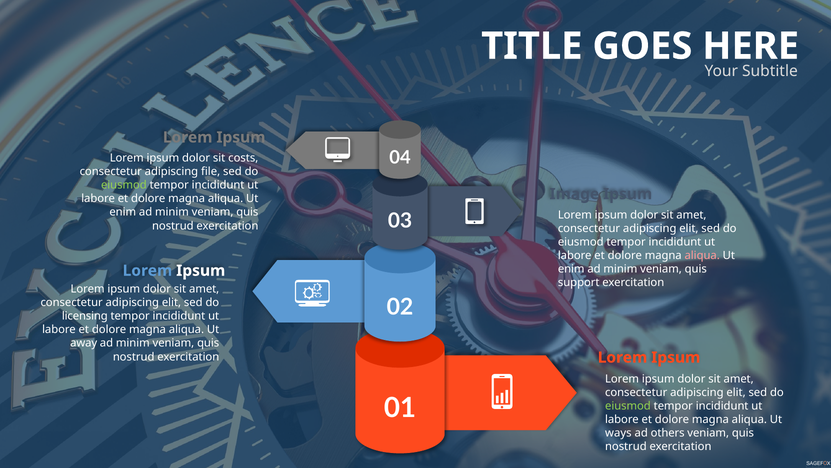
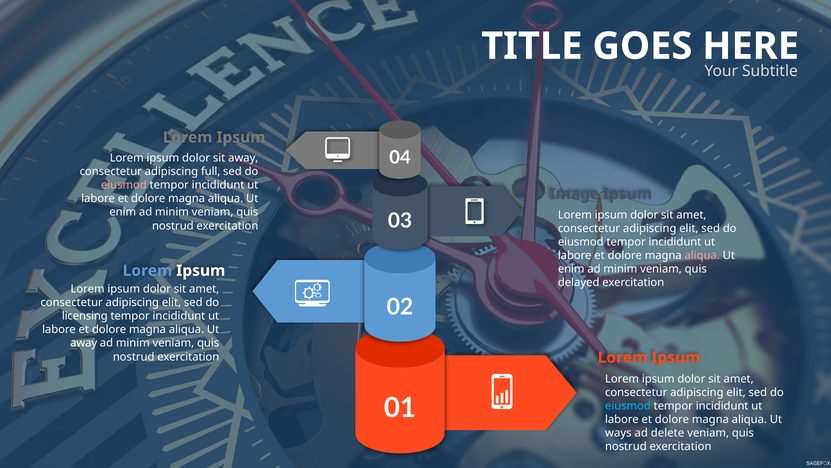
sit costs: costs -> away
file: file -> full
eiusmod at (124, 185) colour: light green -> pink
support: support -> delayed
eiusmod at (628, 406) colour: light green -> light blue
others: others -> delete
